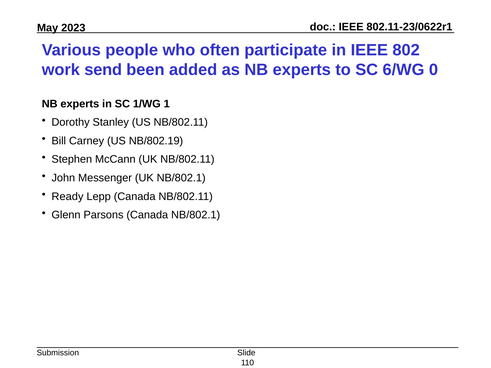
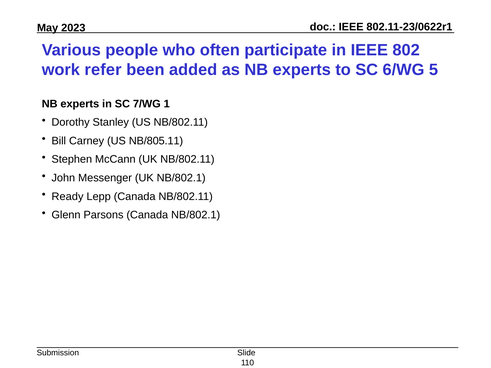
send: send -> refer
0: 0 -> 5
1/WG: 1/WG -> 7/WG
NB/802.19: NB/802.19 -> NB/805.11
